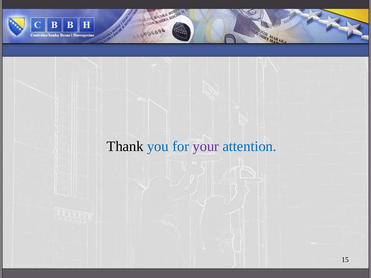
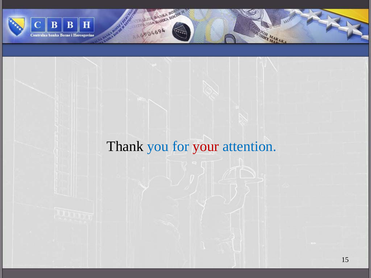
your colour: purple -> red
